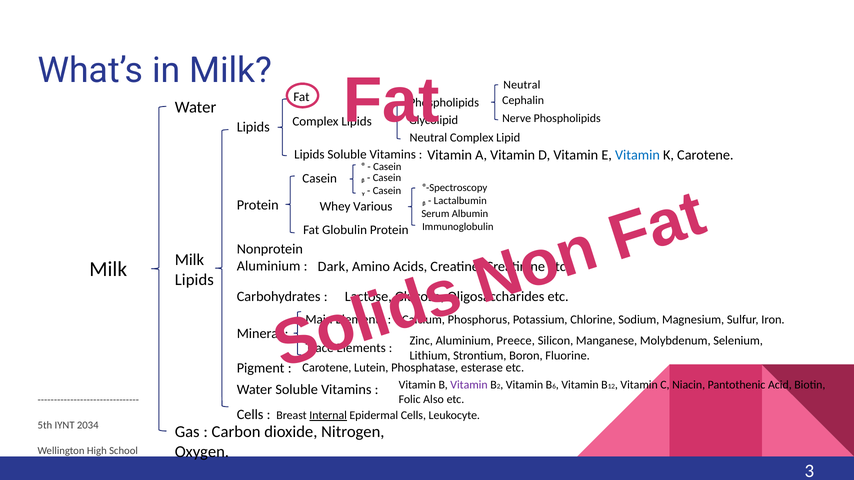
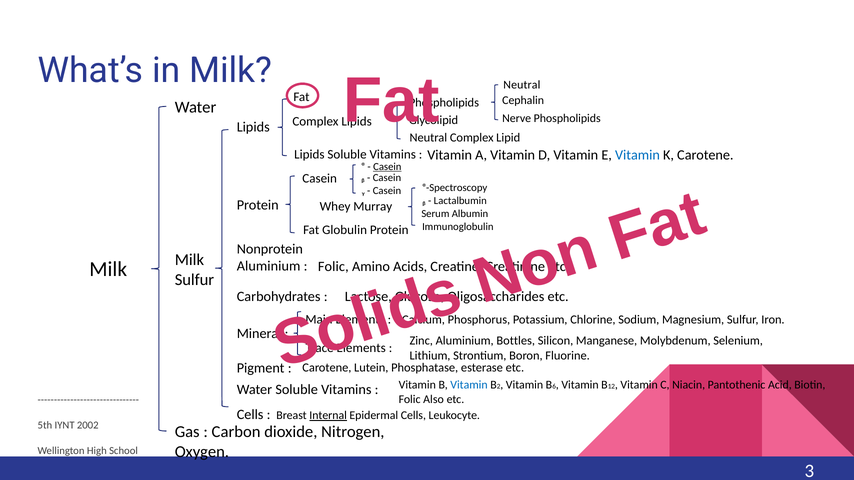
Casein at (387, 167) underline: none -> present
Various: Various -> Murray
Dark at (333, 267): Dark -> Folic
Lipids at (194, 280): Lipids -> Sulfur
Preece: Preece -> Bottles
Vitamin at (469, 385) colour: purple -> blue
2034: 2034 -> 2002
